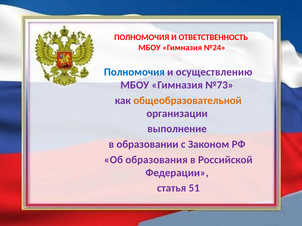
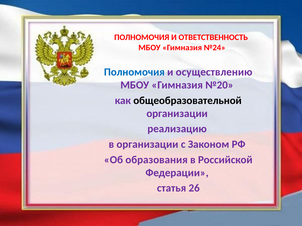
№73: №73 -> №20
общеобразовательной colour: orange -> black
выполнение: выполнение -> реализацию
в образовании: образовании -> организации
51: 51 -> 26
